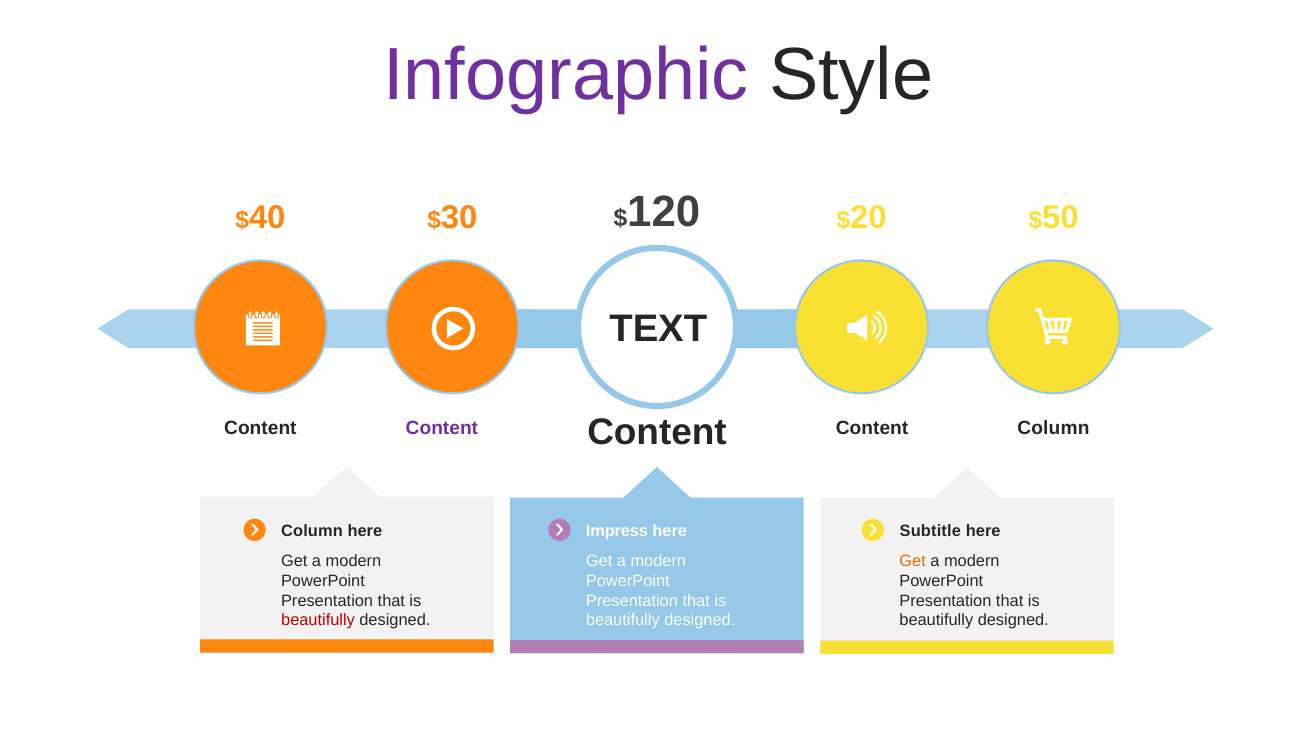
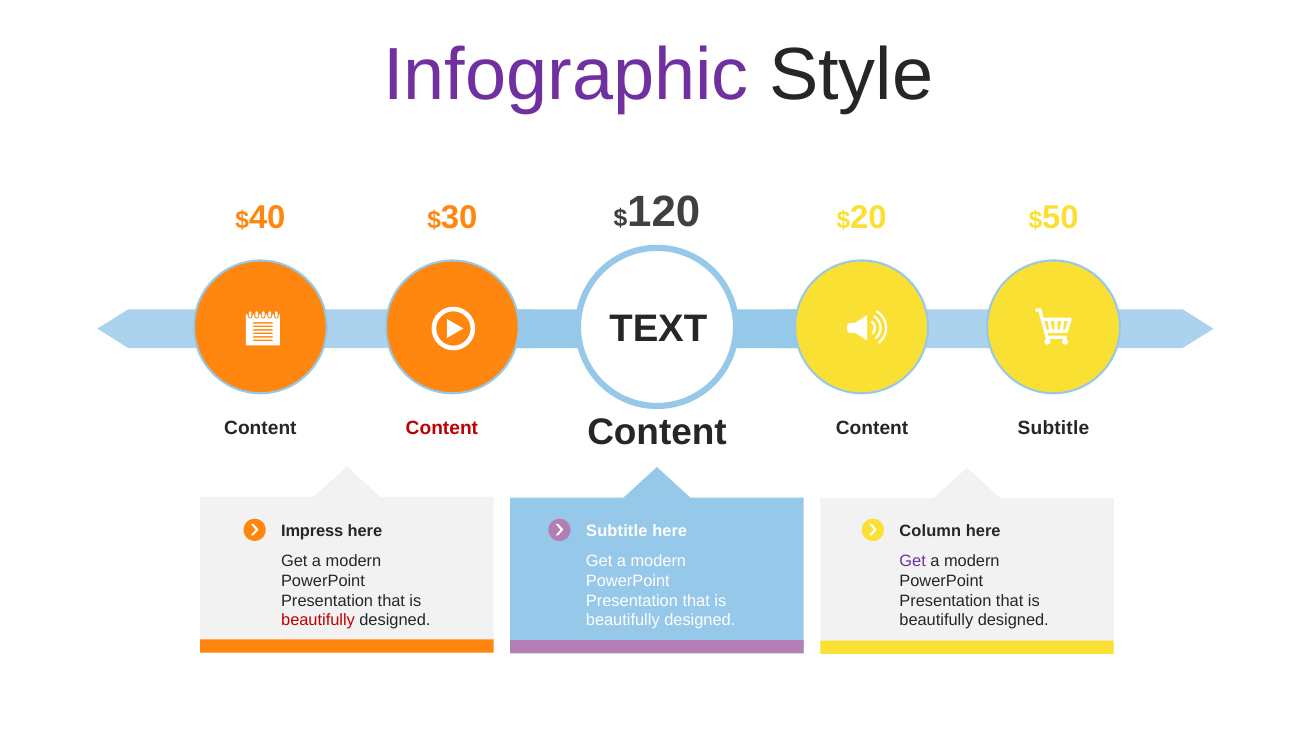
Content at (442, 428) colour: purple -> red
Content Column: Column -> Subtitle
Column at (312, 531): Column -> Impress
Impress at (617, 531): Impress -> Subtitle
Subtitle: Subtitle -> Column
Get at (913, 561) colour: orange -> purple
